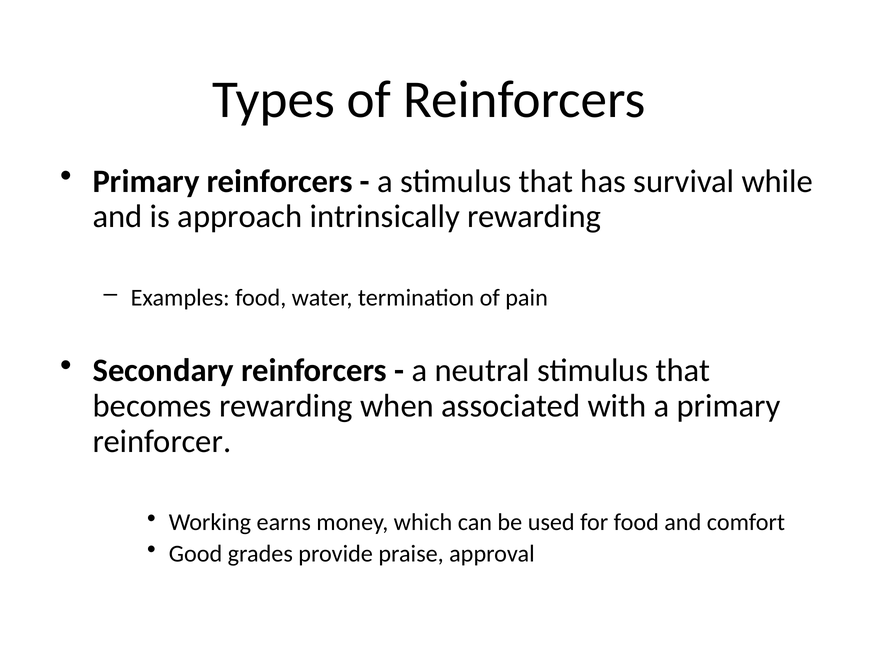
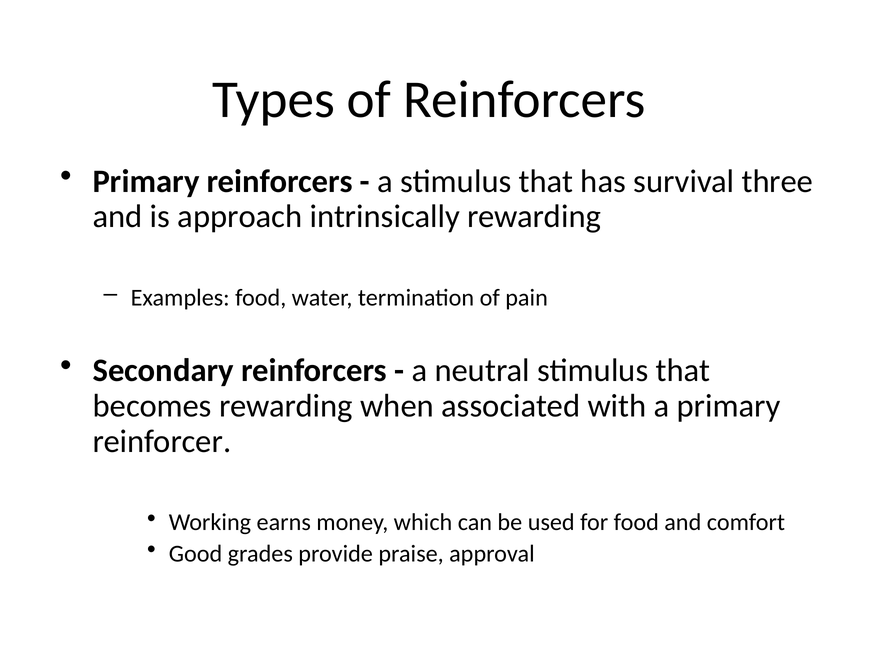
while: while -> three
